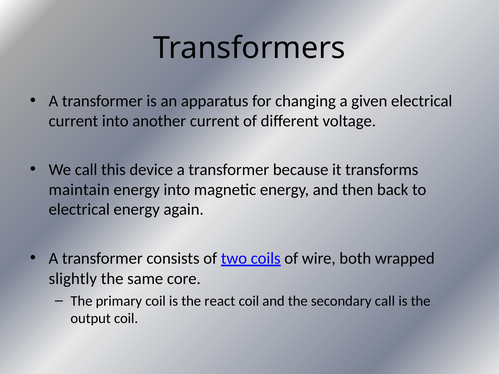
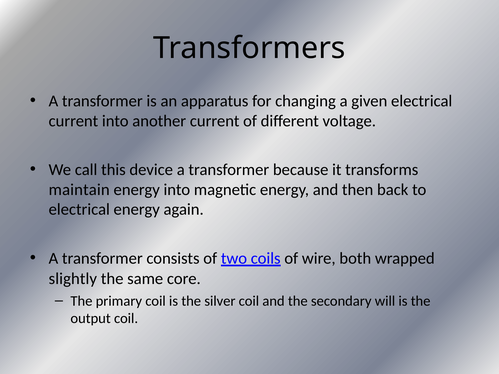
react: react -> silver
secondary call: call -> will
